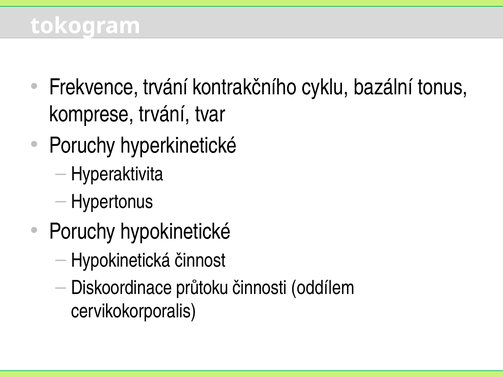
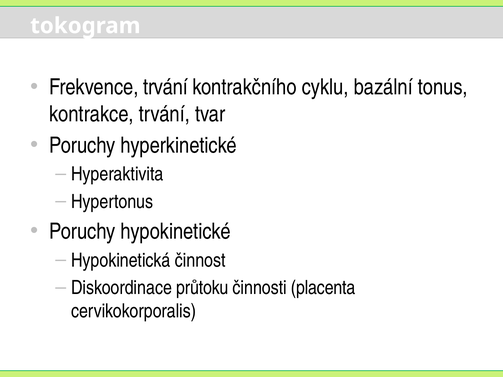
komprese: komprese -> kontrakce
oddílem: oddílem -> placenta
